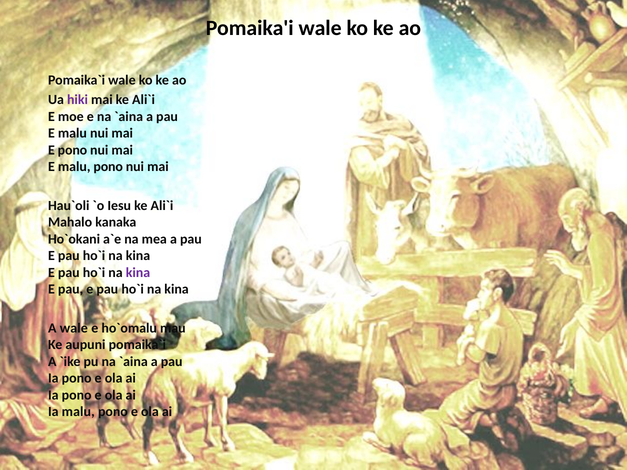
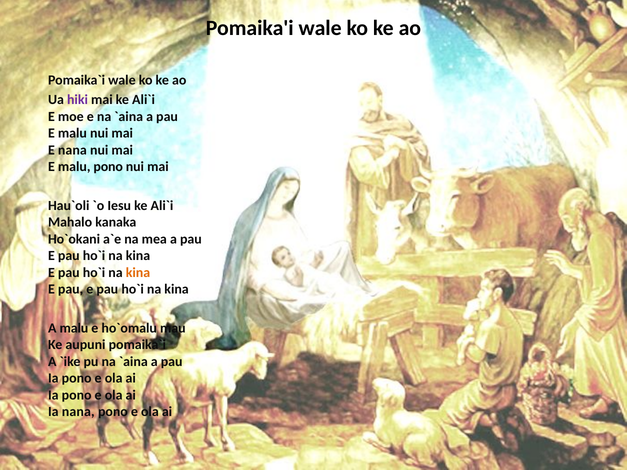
E pono: pono -> nana
kina at (138, 273) colour: purple -> orange
A wale: wale -> malu
Ia malu: malu -> nana
